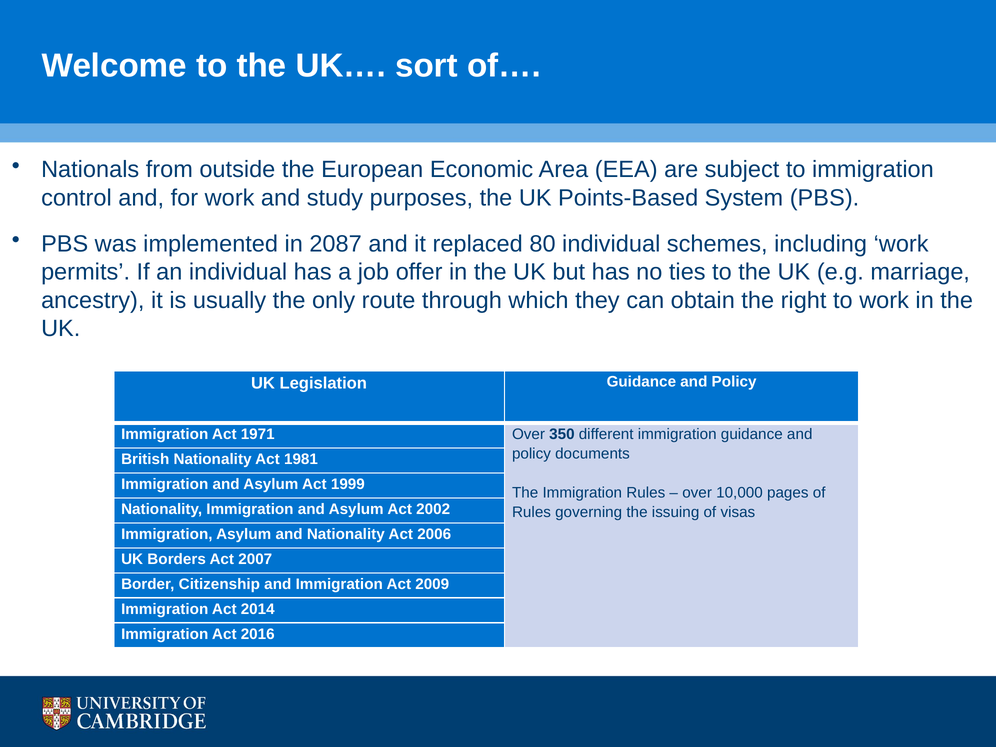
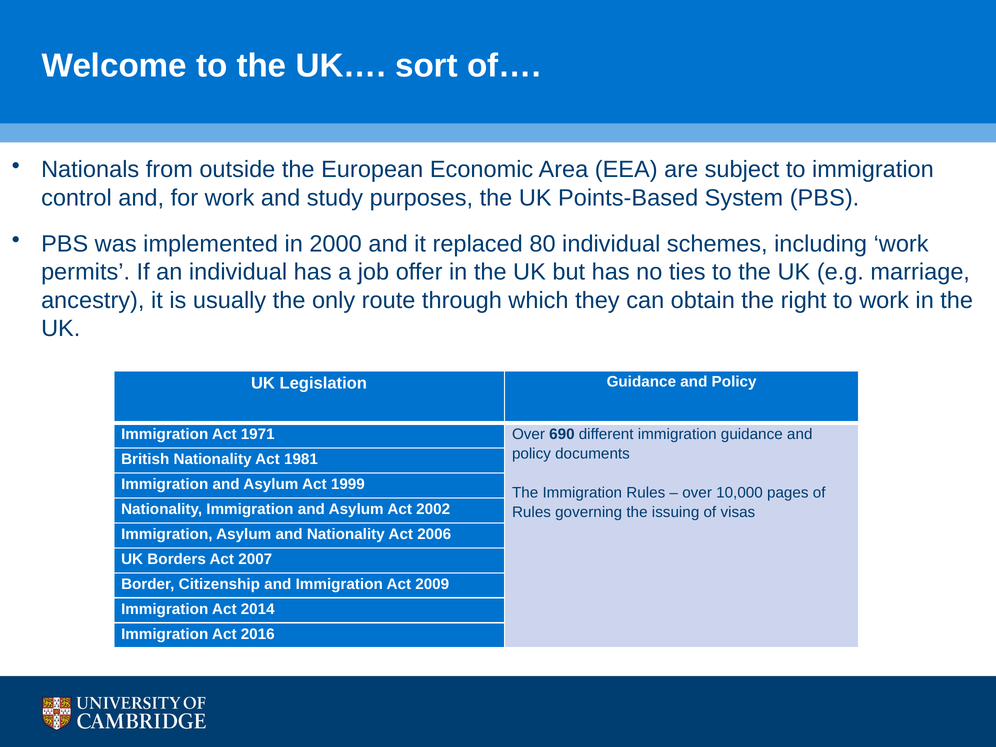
2087: 2087 -> 2000
350: 350 -> 690
